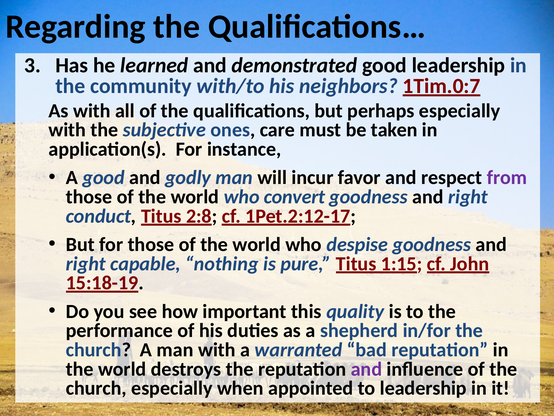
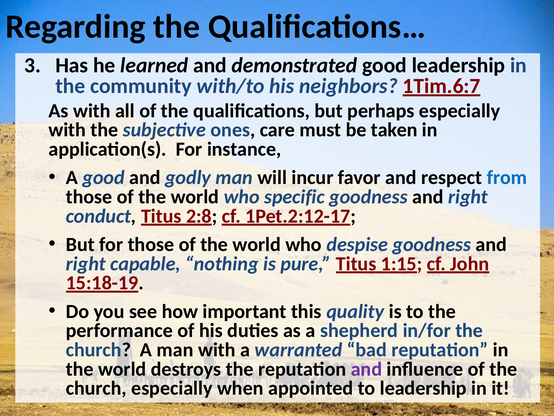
1Tim.0:7: 1Tim.0:7 -> 1Tim.6:7
from colour: purple -> blue
convert: convert -> specific
